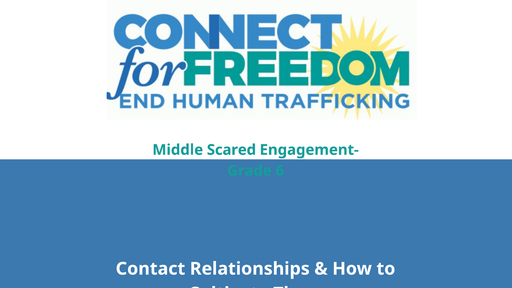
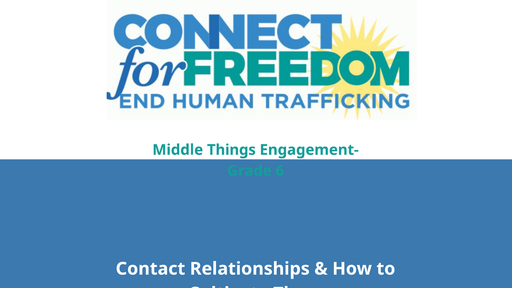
Scared: Scared -> Things
